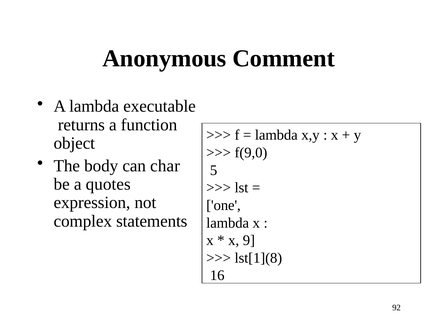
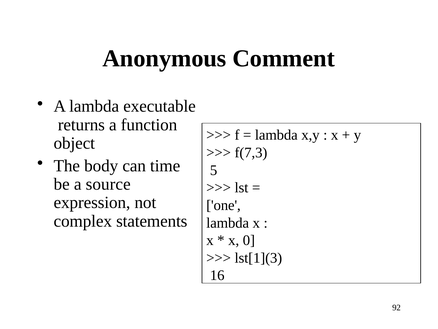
f(9,0: f(9,0 -> f(7,3
char: char -> time
quotes: quotes -> source
9: 9 -> 0
lst[1](8: lst[1](8 -> lst[1](3
